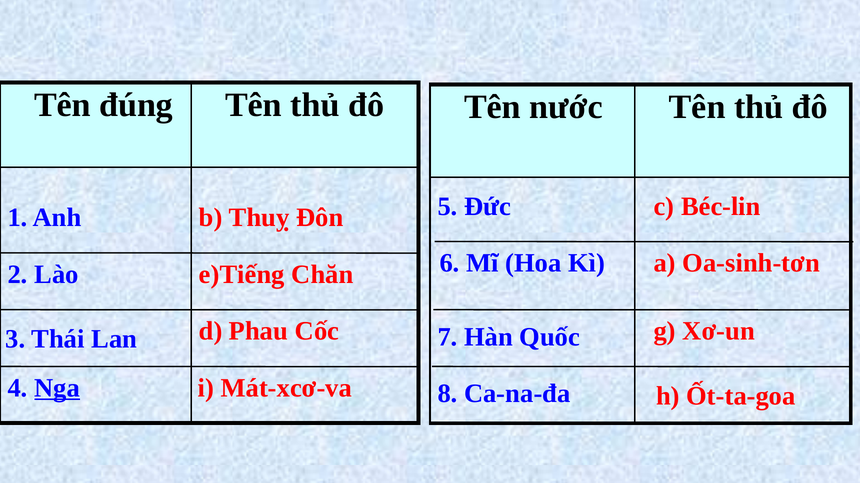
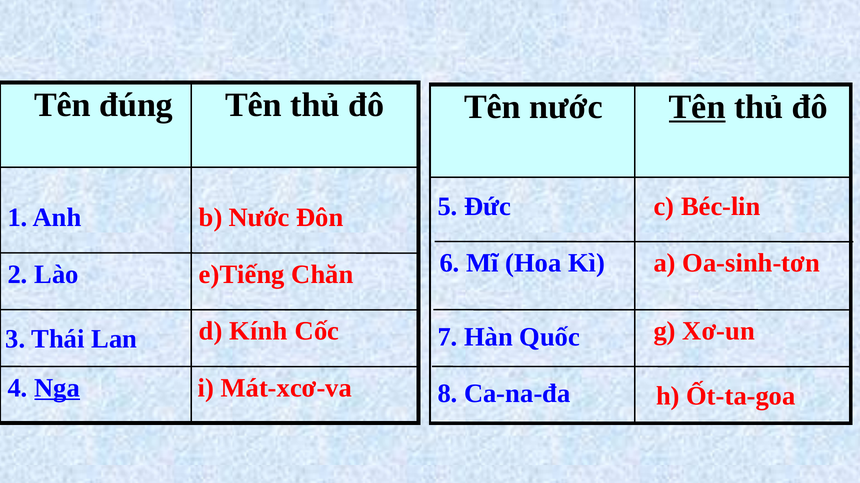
Tên at (697, 107) underline: none -> present
b Thuỵ: Thuỵ -> Nước
Phau: Phau -> Kính
